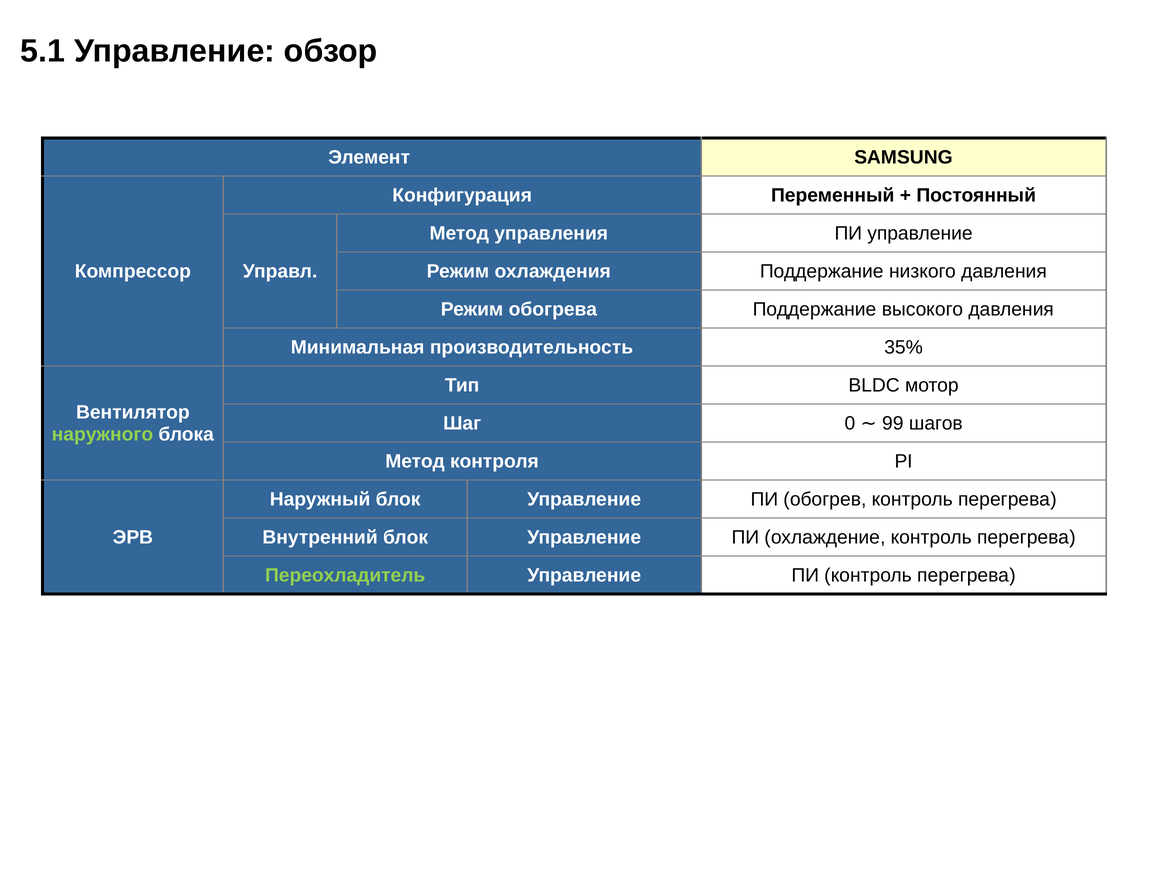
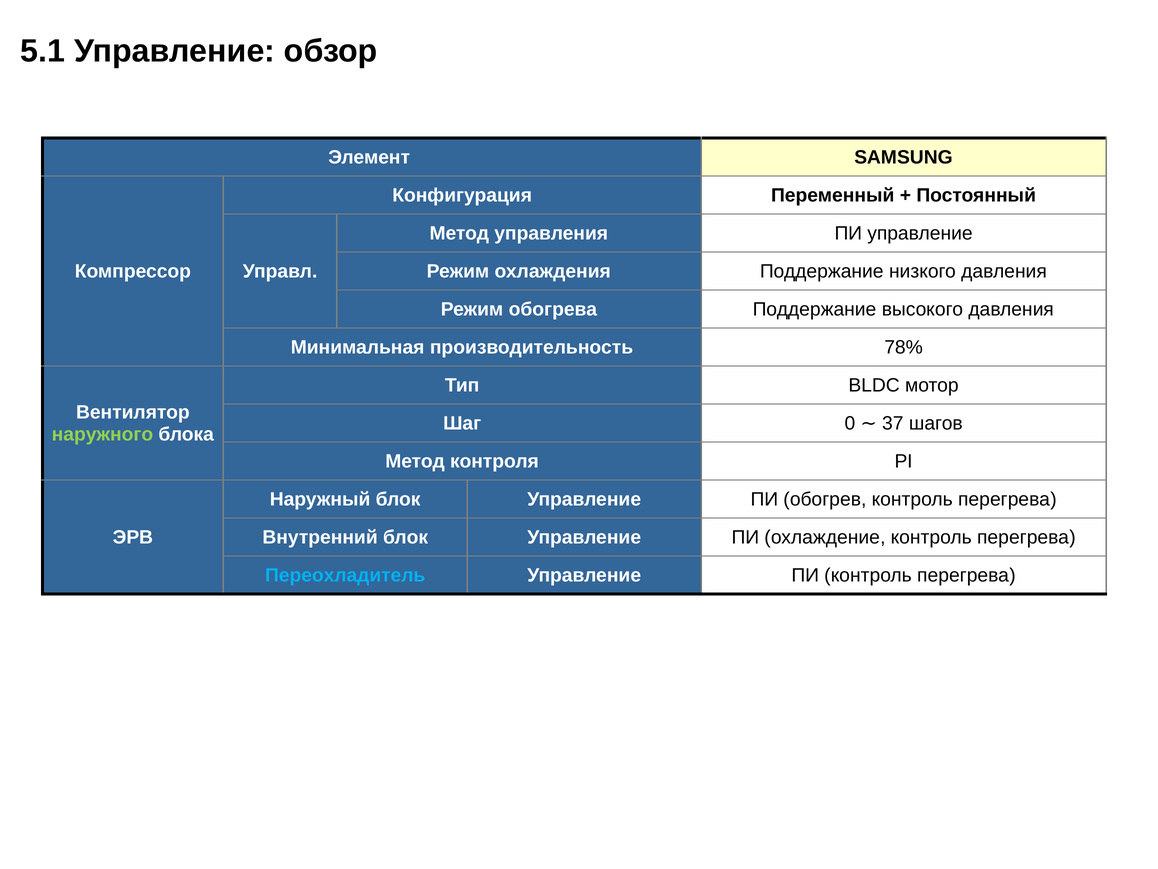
35%: 35% -> 78%
99: 99 -> 37
Переохладитель colour: light green -> light blue
